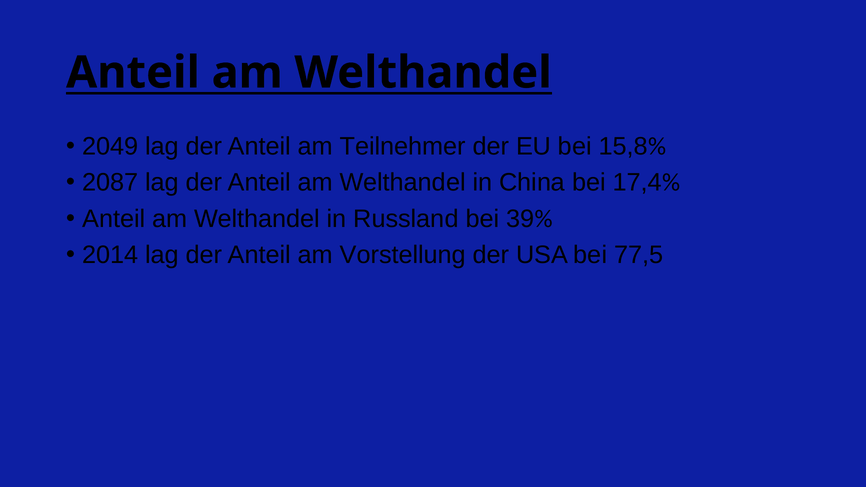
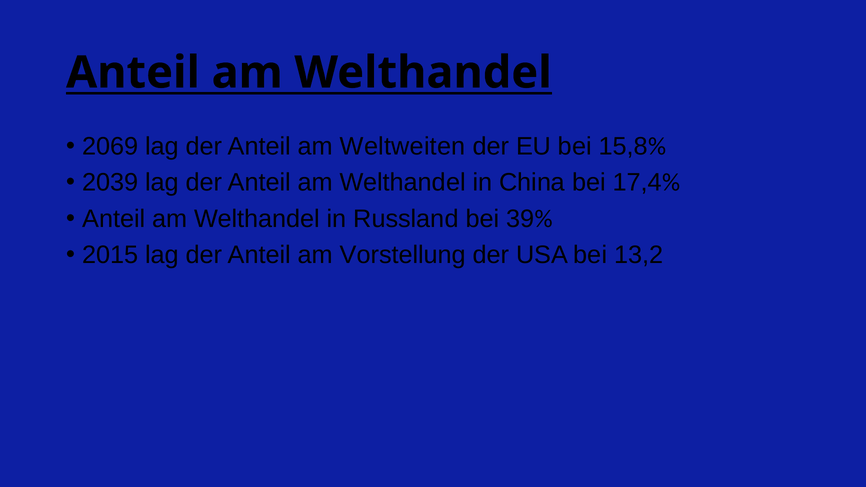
2049: 2049 -> 2069
Teilnehmer: Teilnehmer -> Weltweiten
2087: 2087 -> 2039
2014: 2014 -> 2015
77,5: 77,5 -> 13,2
